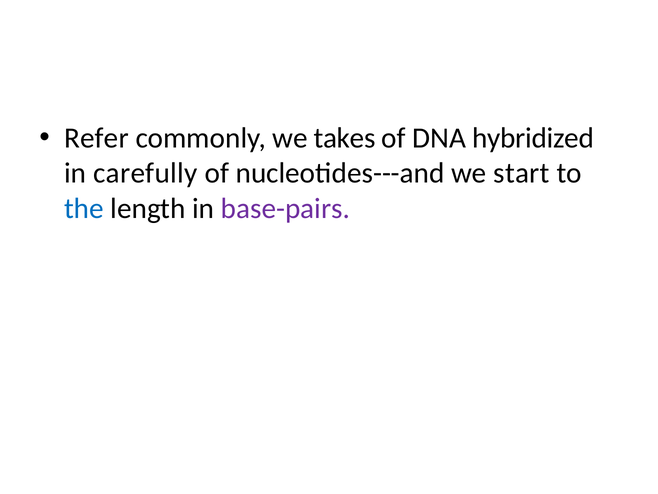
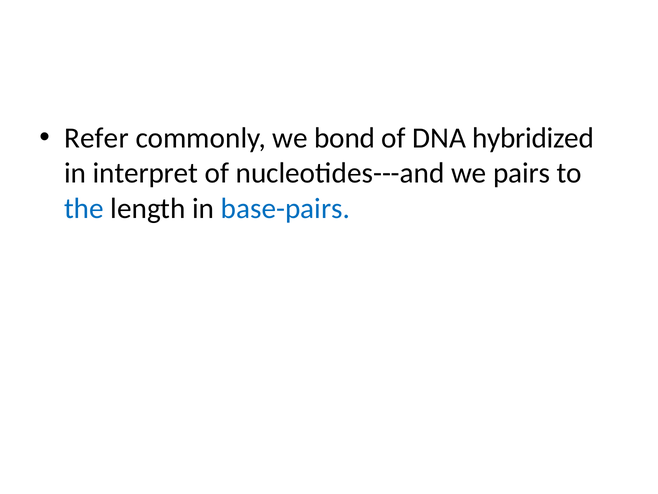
takes: takes -> bond
carefully: carefully -> interpret
start: start -> pairs
base-pairs colour: purple -> blue
